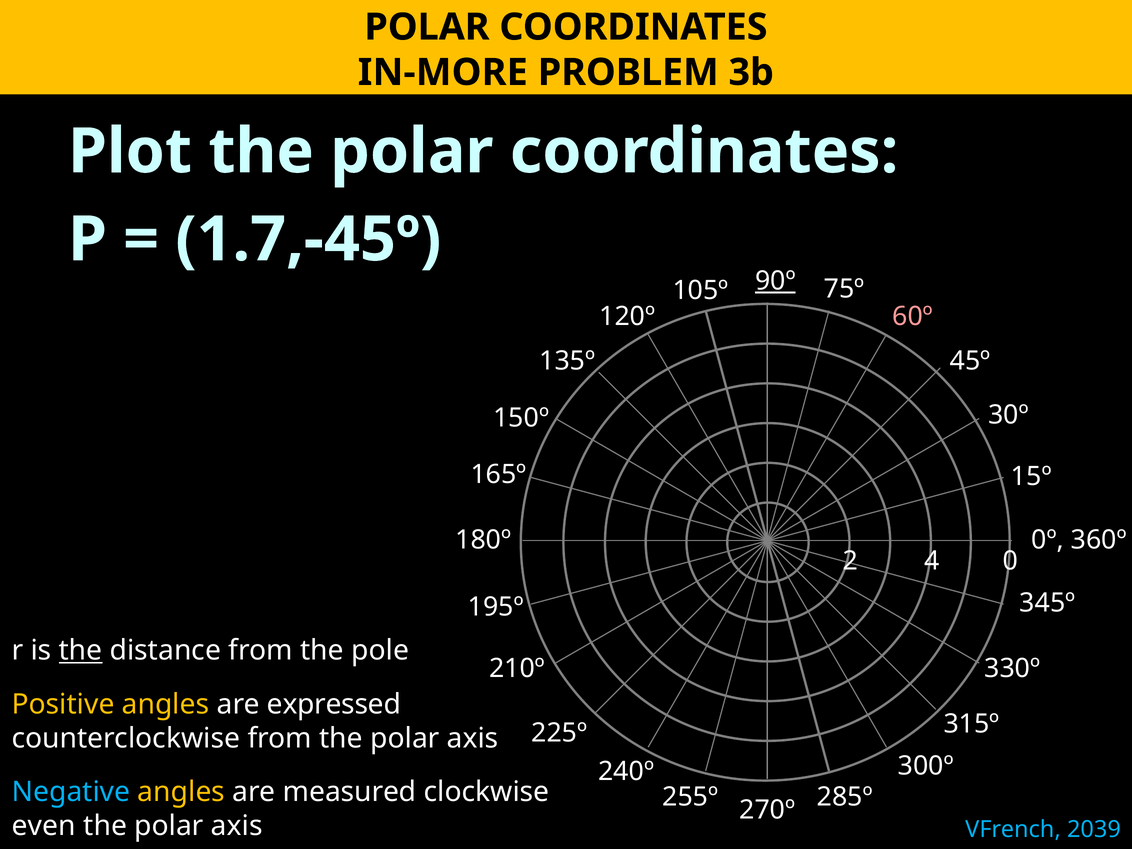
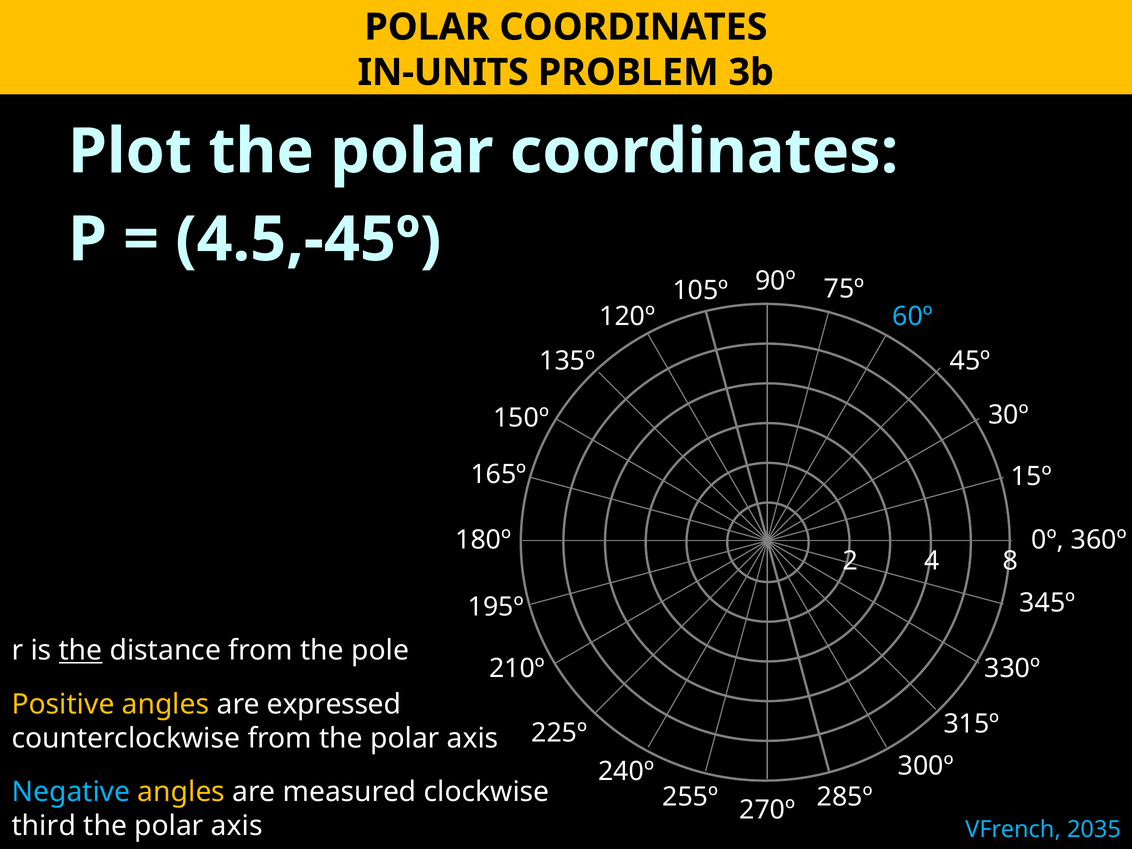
IN-MORE: IN-MORE -> IN-UNITS
1.7,-45º: 1.7,-45º -> 4.5,-45º
90º underline: present -> none
60º colour: pink -> light blue
0: 0 -> 8
even: even -> third
2039: 2039 -> 2035
